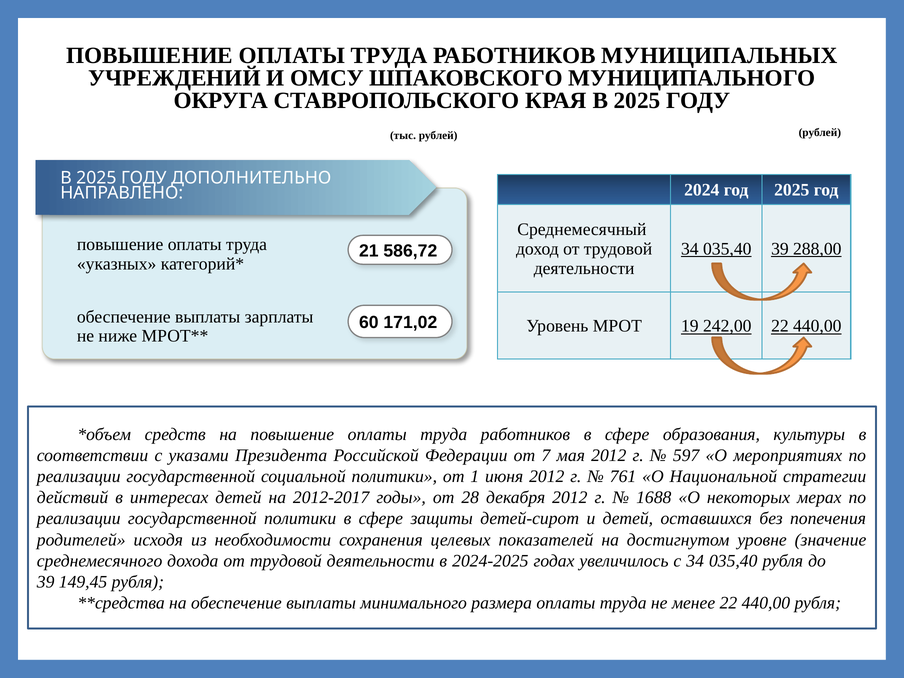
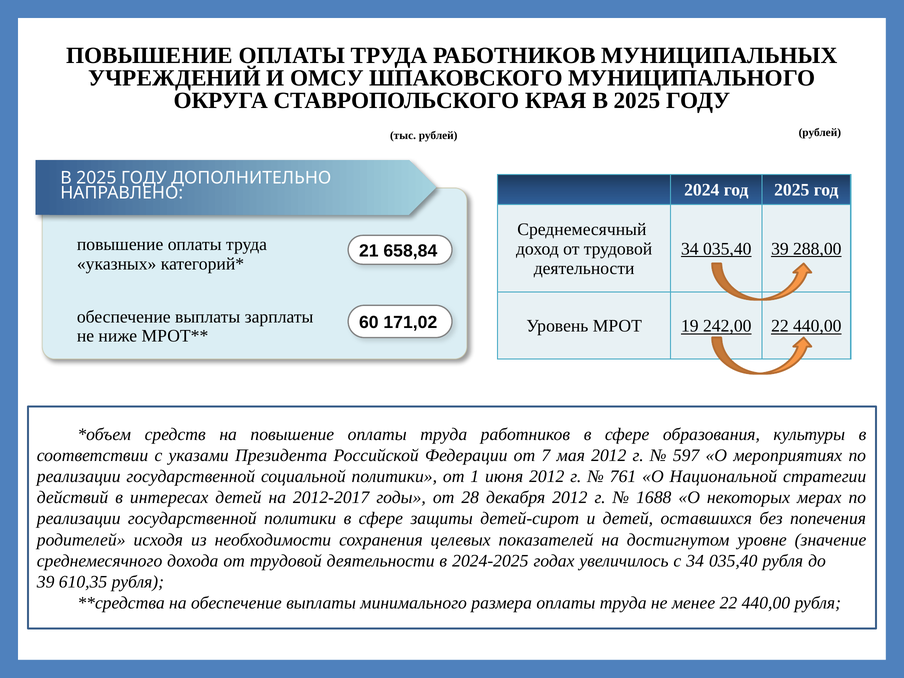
586,72: 586,72 -> 658,84
149,45: 149,45 -> 610,35
